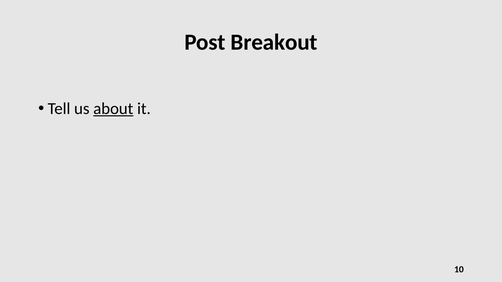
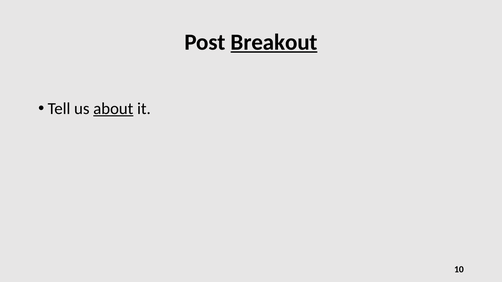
Breakout underline: none -> present
